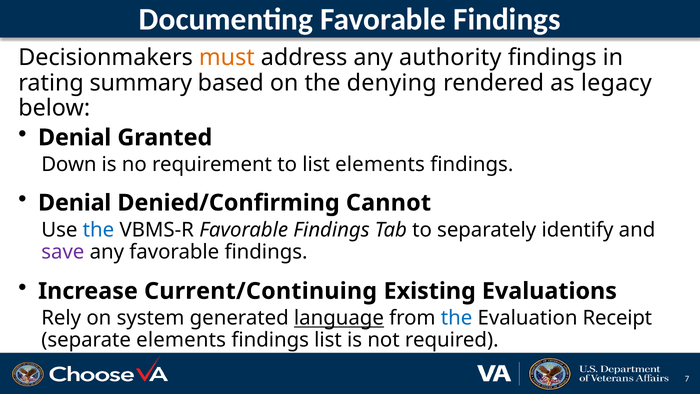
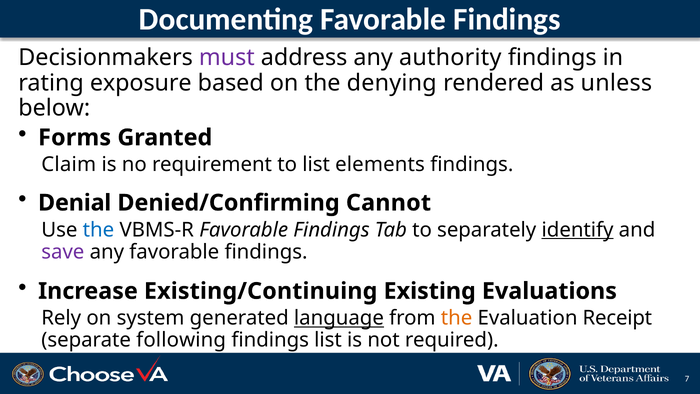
must colour: orange -> purple
summary: summary -> exposure
legacy: legacy -> unless
Denial at (75, 137): Denial -> Forms
Down: Down -> Claim
identify underline: none -> present
Current/Continuing: Current/Continuing -> Existing/Continuing
the at (457, 318) colour: blue -> orange
separate elements: elements -> following
